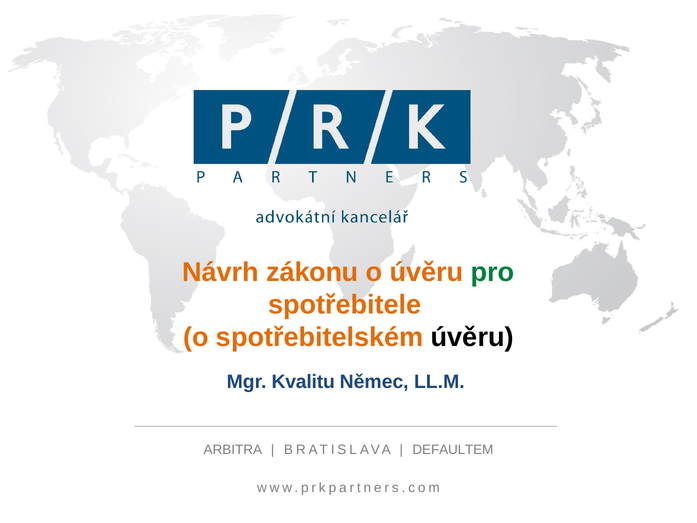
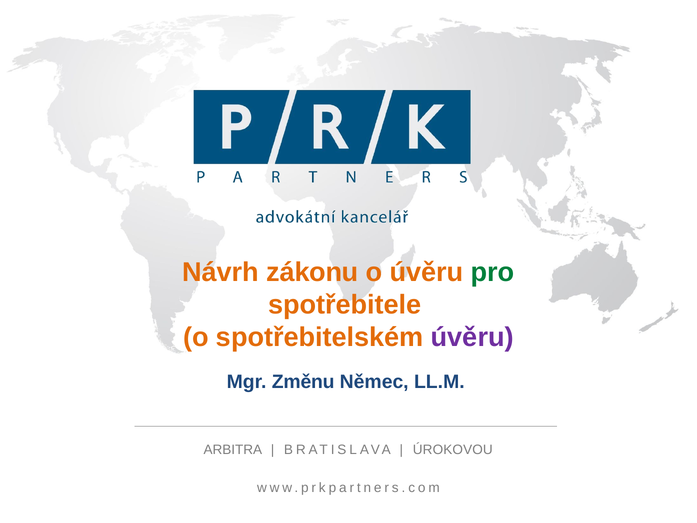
úvěru at (472, 337) colour: black -> purple
Kvalitu: Kvalitu -> Změnu
DEFAULTEM: DEFAULTEM -> ÚROKOVOU
